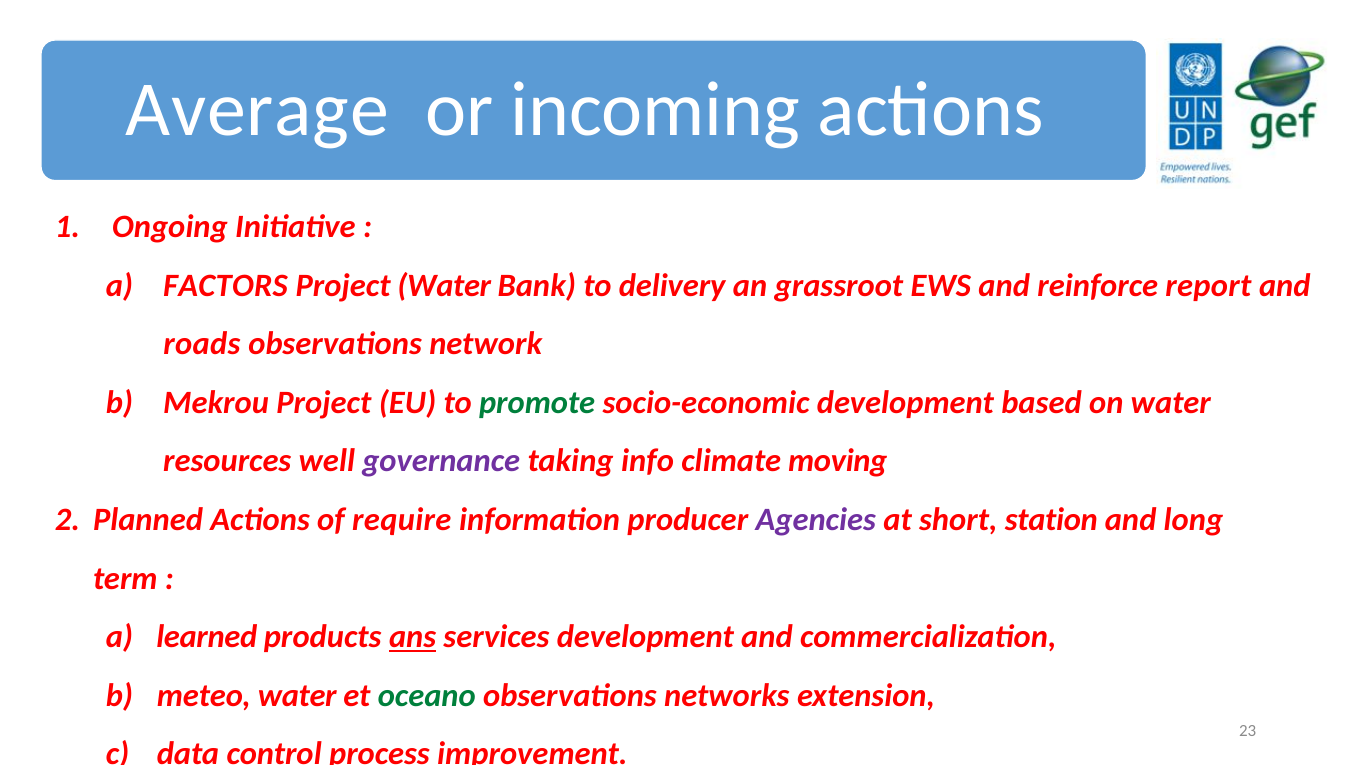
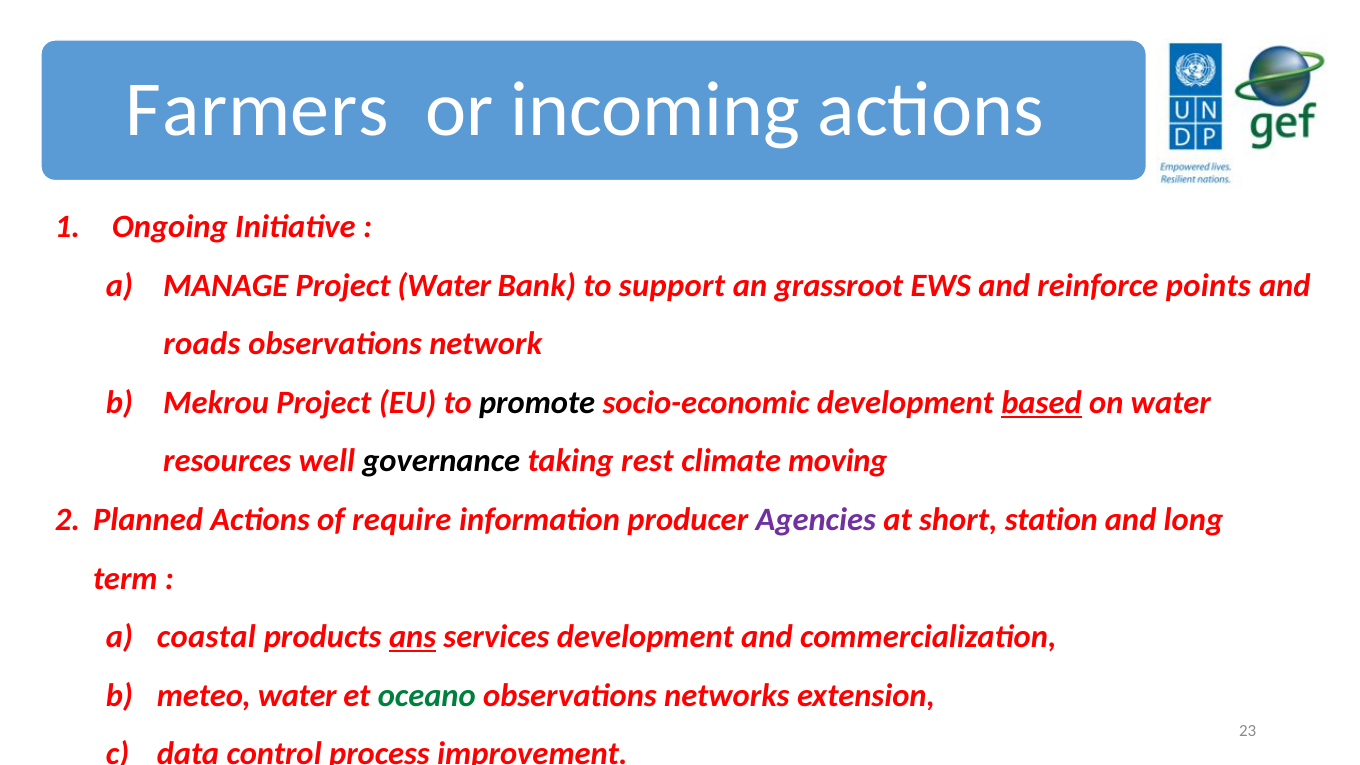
Average: Average -> Farmers
FACTORS: FACTORS -> MANAGE
delivery: delivery -> support
report: report -> points
promote colour: green -> black
based underline: none -> present
governance colour: purple -> black
info: info -> rest
learned: learned -> coastal
